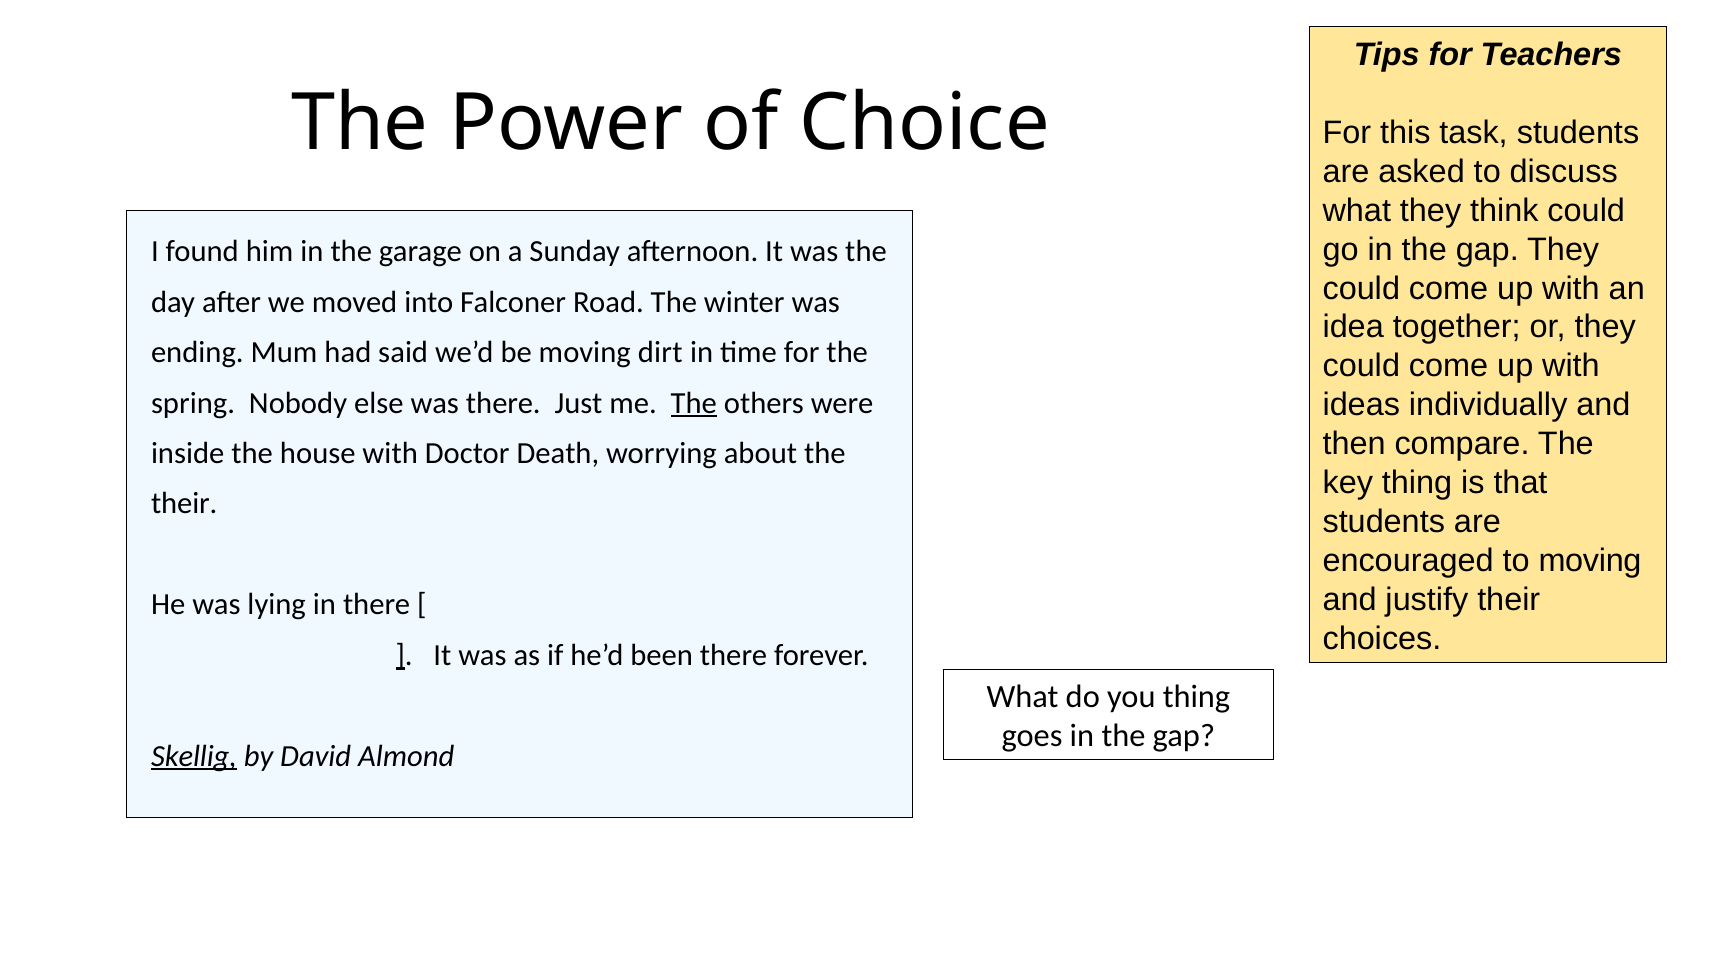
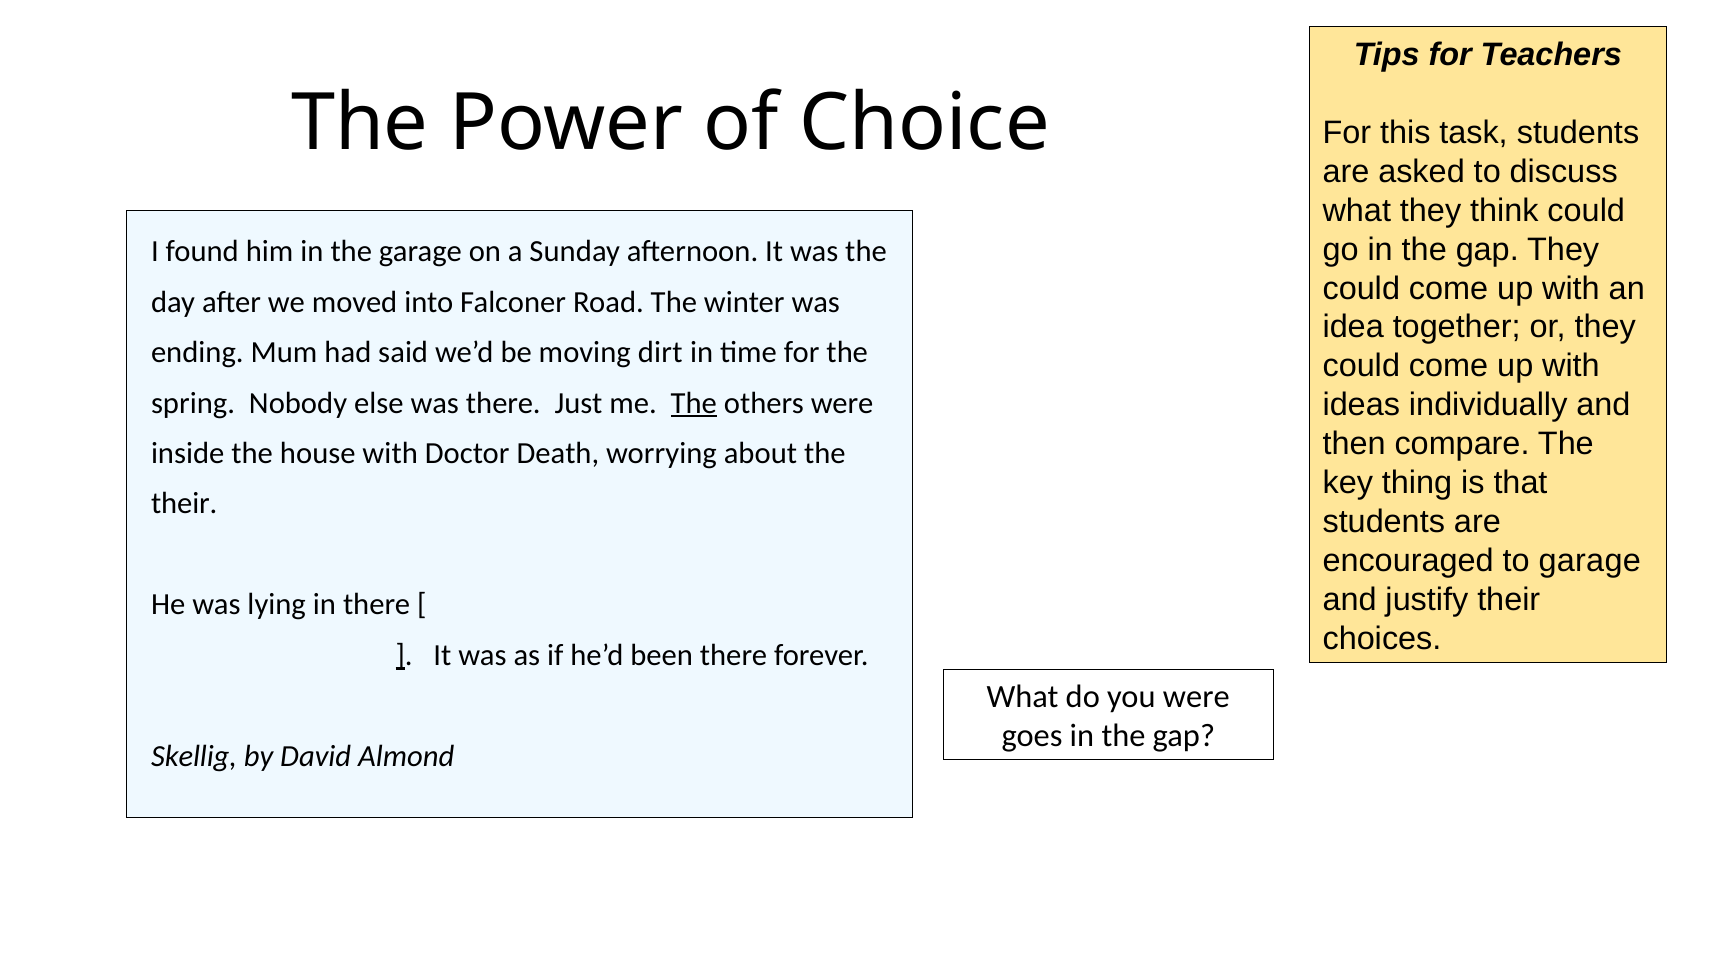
to moving: moving -> garage
you thing: thing -> were
Skellig underline: present -> none
